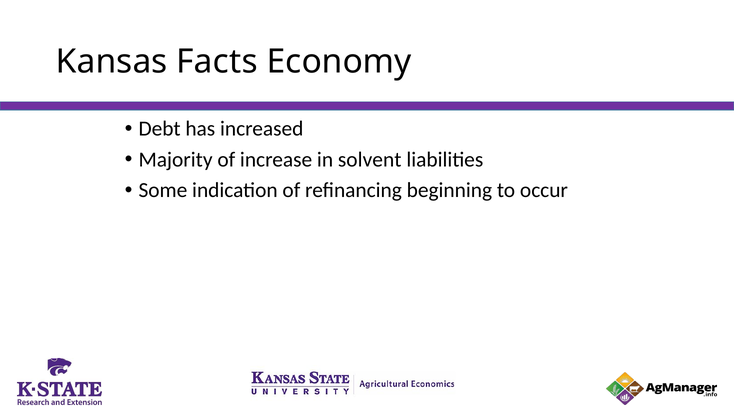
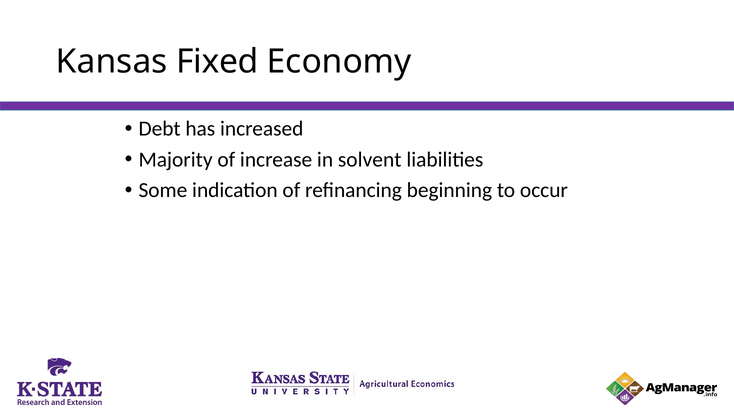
Facts: Facts -> Fixed
